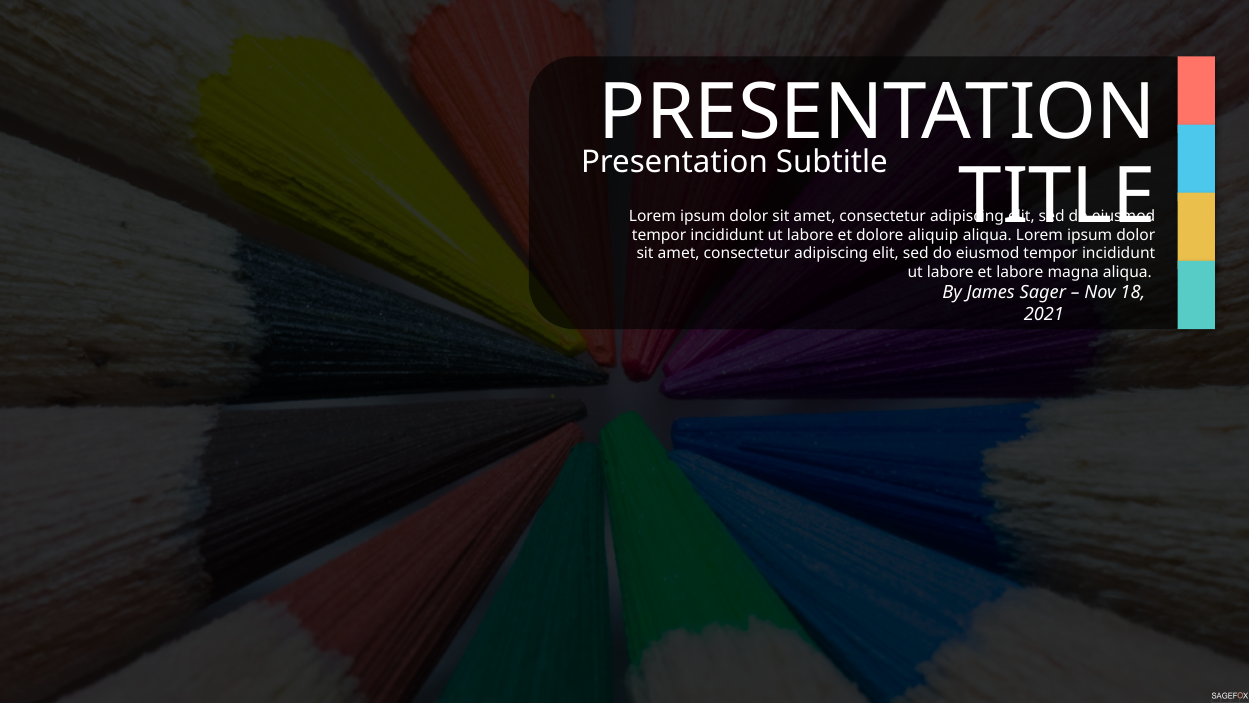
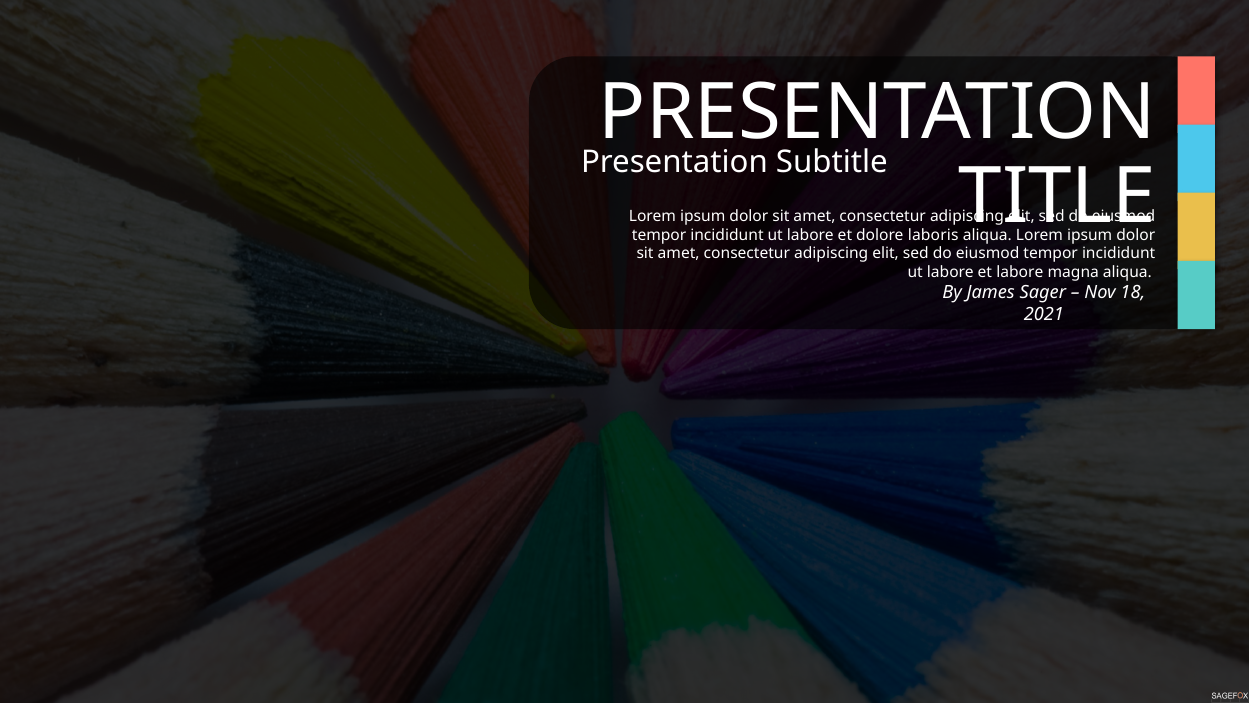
aliquip: aliquip -> laboris
